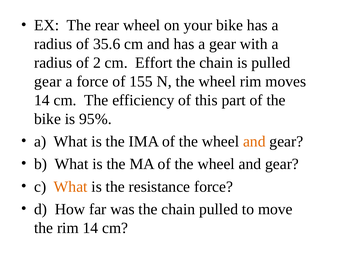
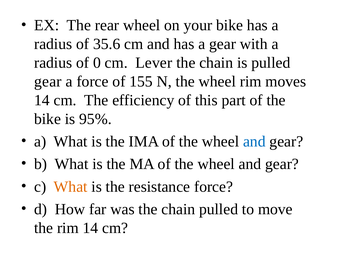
2: 2 -> 0
Effort: Effort -> Lever
and at (254, 142) colour: orange -> blue
